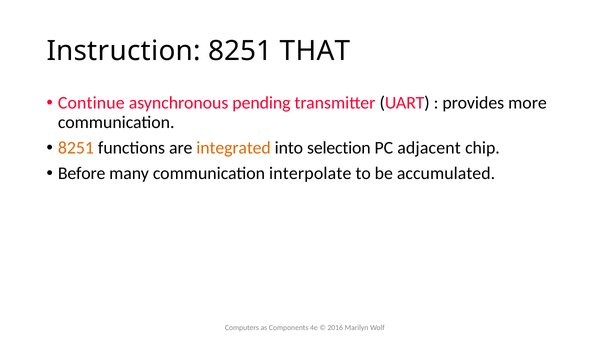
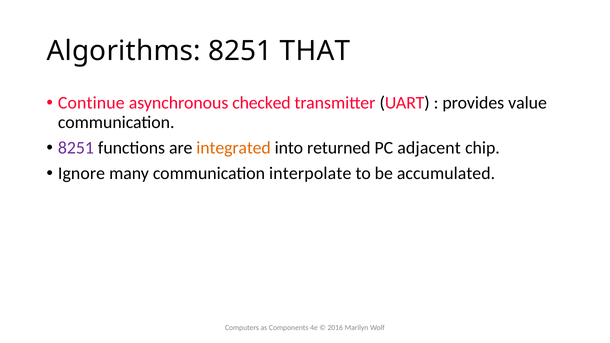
Instruction: Instruction -> Algorithms
pending: pending -> checked
more: more -> value
8251 at (76, 148) colour: orange -> purple
selection: selection -> returned
Before: Before -> Ignore
